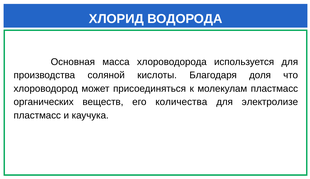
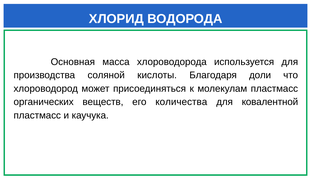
доля: доля -> доли
электролизе: электролизе -> ковалентной
